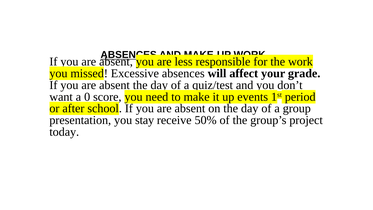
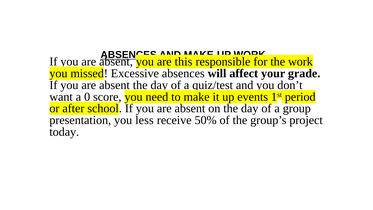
less: less -> this
stay: stay -> less
